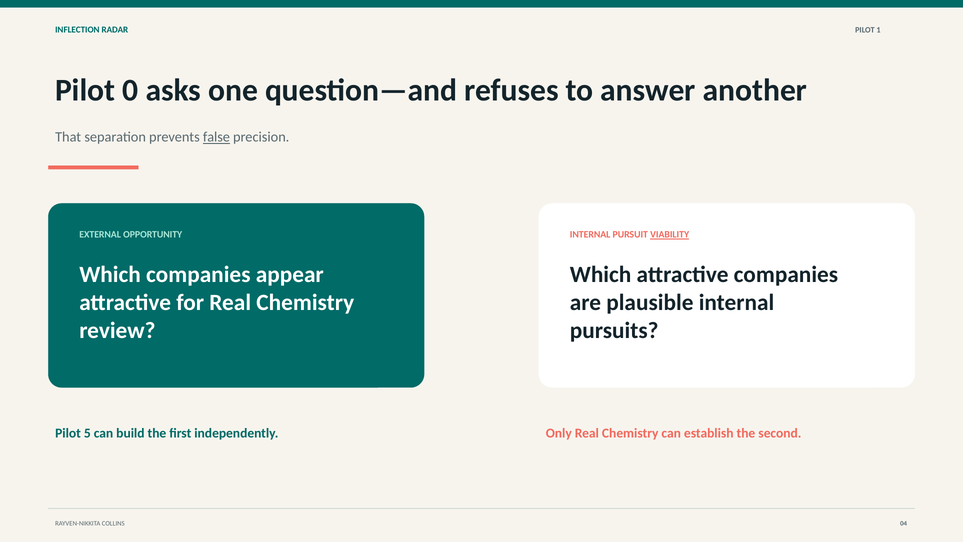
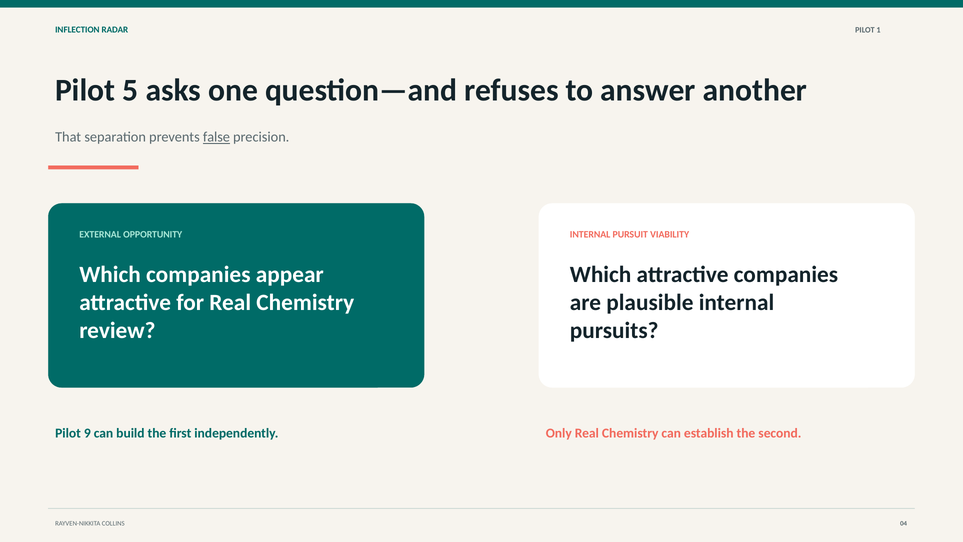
0: 0 -> 5
VIABILITY underline: present -> none
5: 5 -> 9
